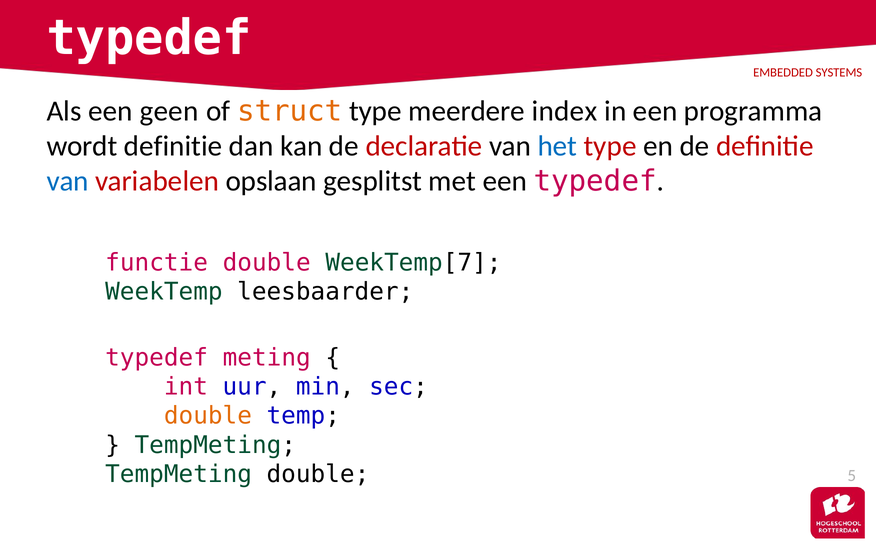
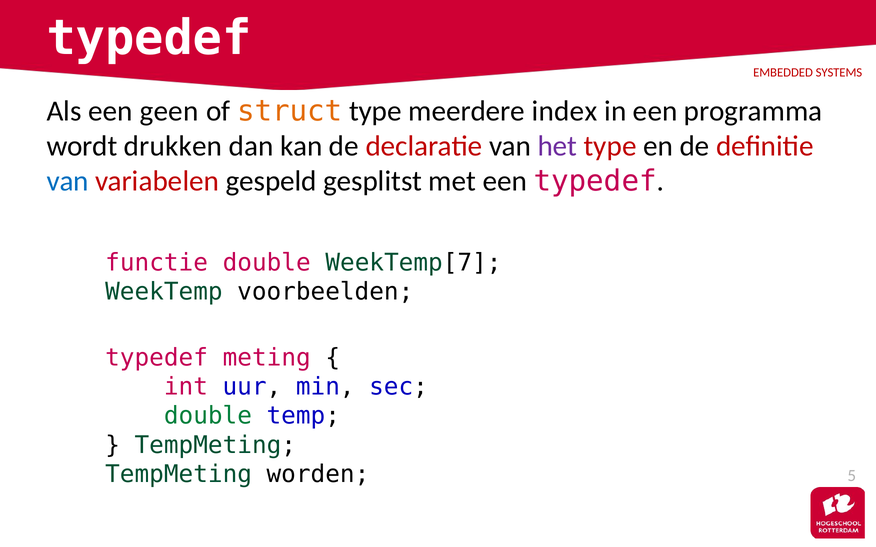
wordt definitie: definitie -> drukken
het colour: blue -> purple
opslaan: opslaan -> gespeld
leesbaarder: leesbaarder -> voorbeelden
double at (208, 416) colour: orange -> green
TempMeting double: double -> worden
